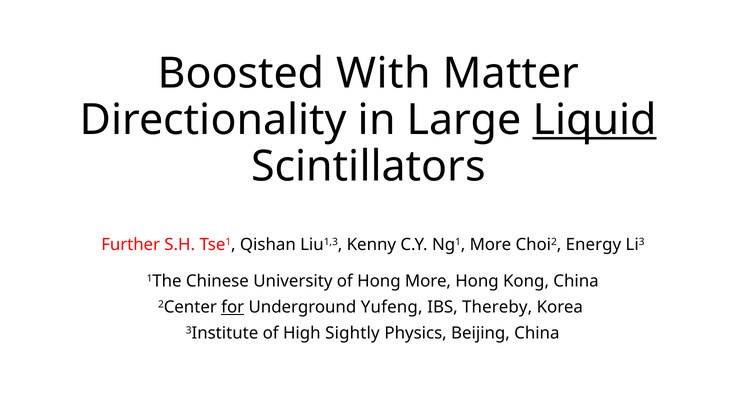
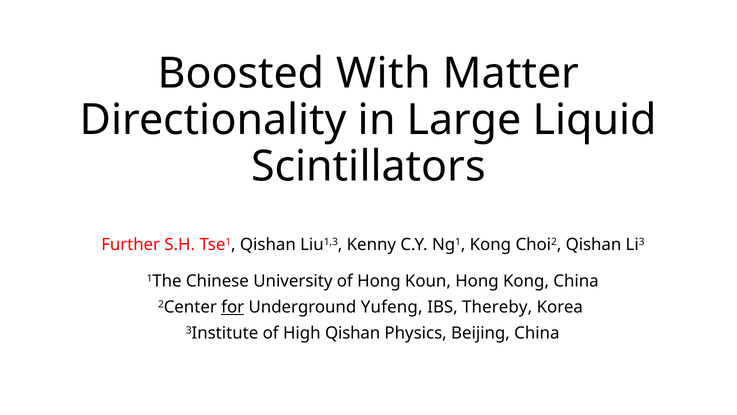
Liquid underline: present -> none
Ng1 More: More -> Kong
Choi2 Energy: Energy -> Qishan
Hong More: More -> Koun
High Sightly: Sightly -> Qishan
